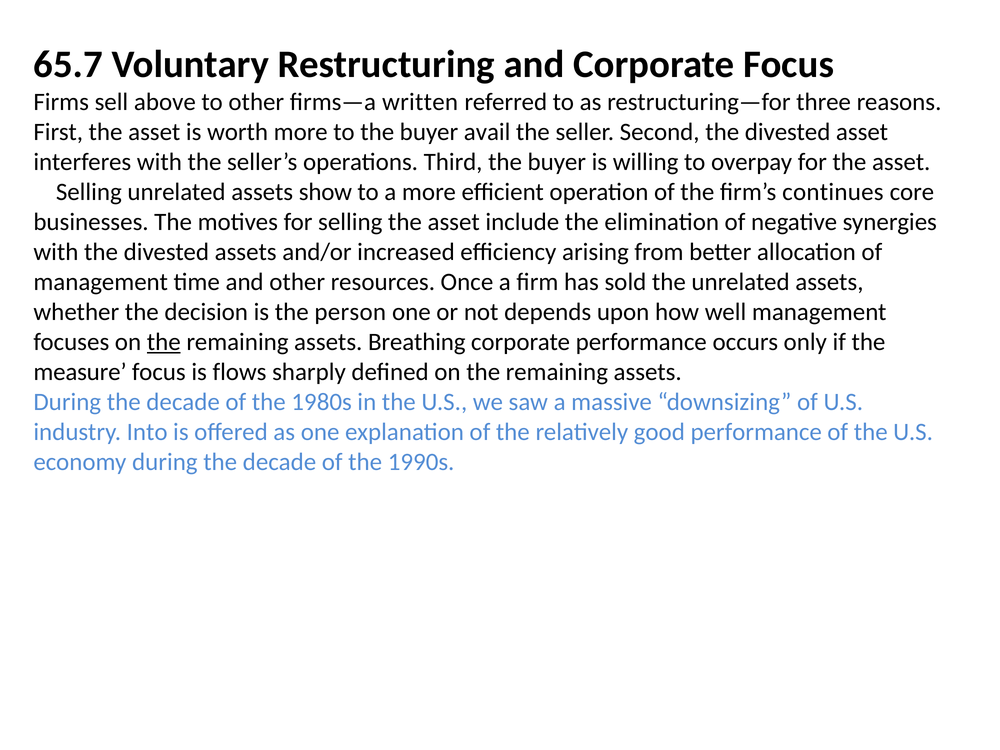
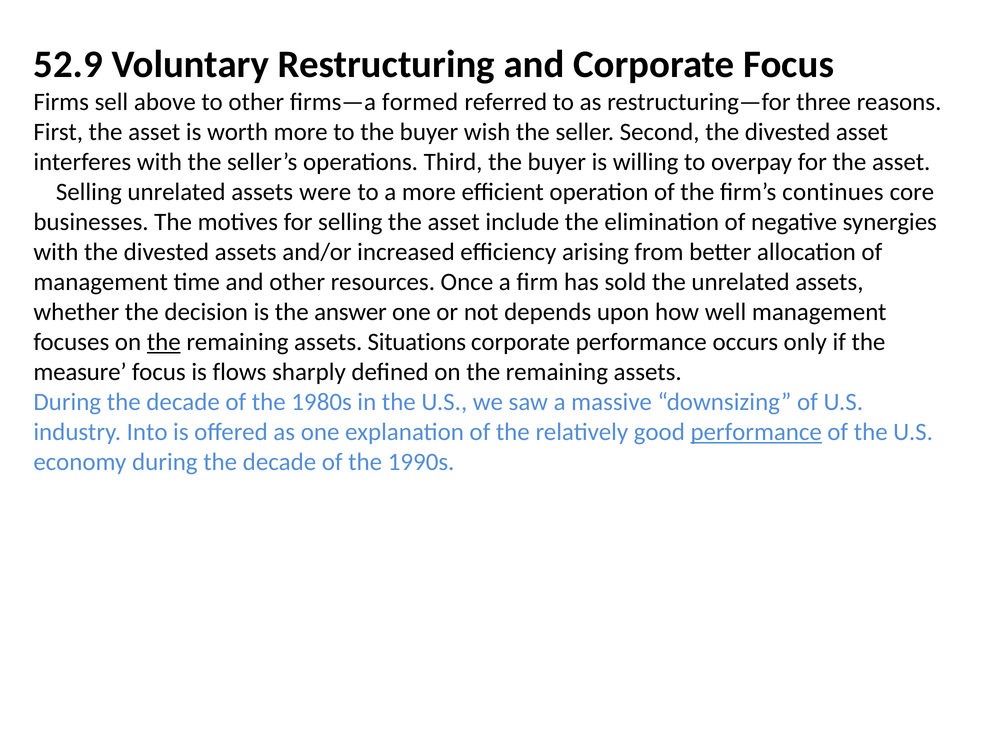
65.7: 65.7 -> 52.9
written: written -> formed
avail: avail -> wish
show: show -> were
person: person -> answer
Breathing: Breathing -> Situations
performance at (756, 432) underline: none -> present
